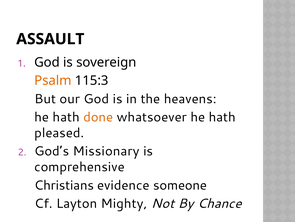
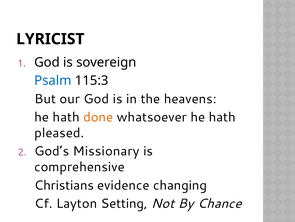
ASSAULT: ASSAULT -> LYRICIST
Psalm colour: orange -> blue
someone: someone -> changing
Mighty: Mighty -> Setting
